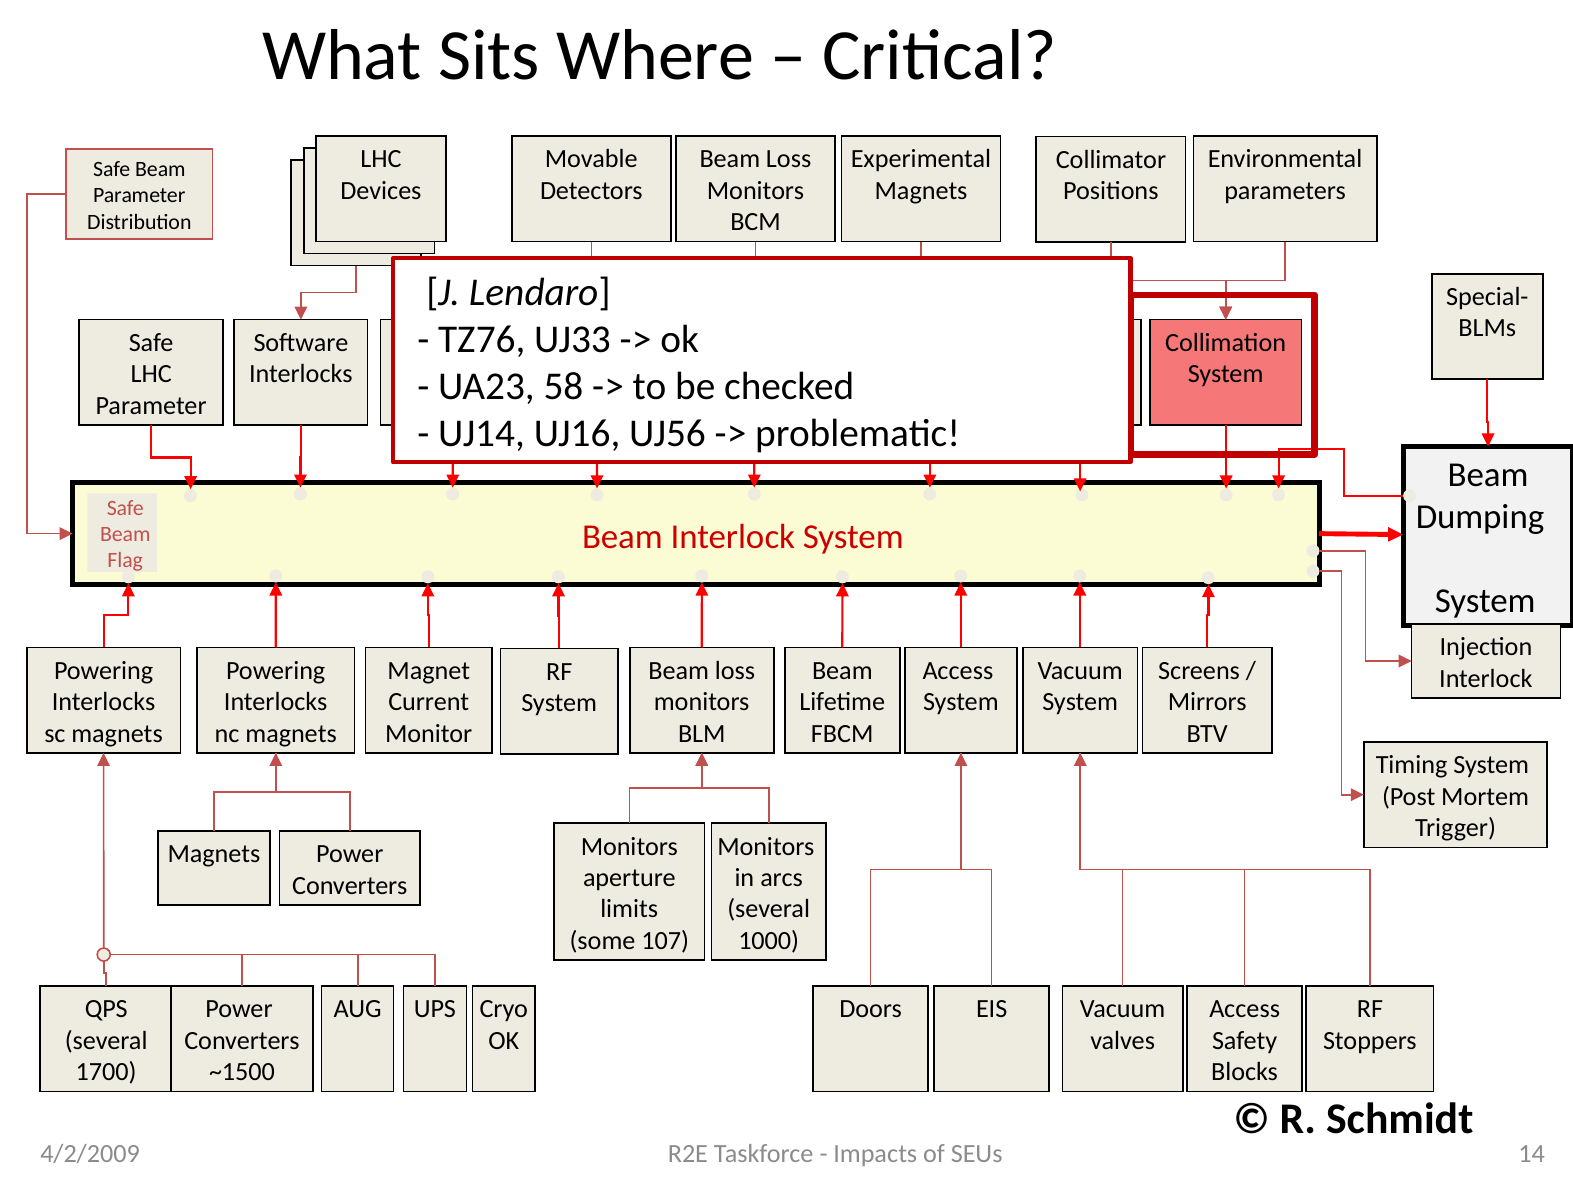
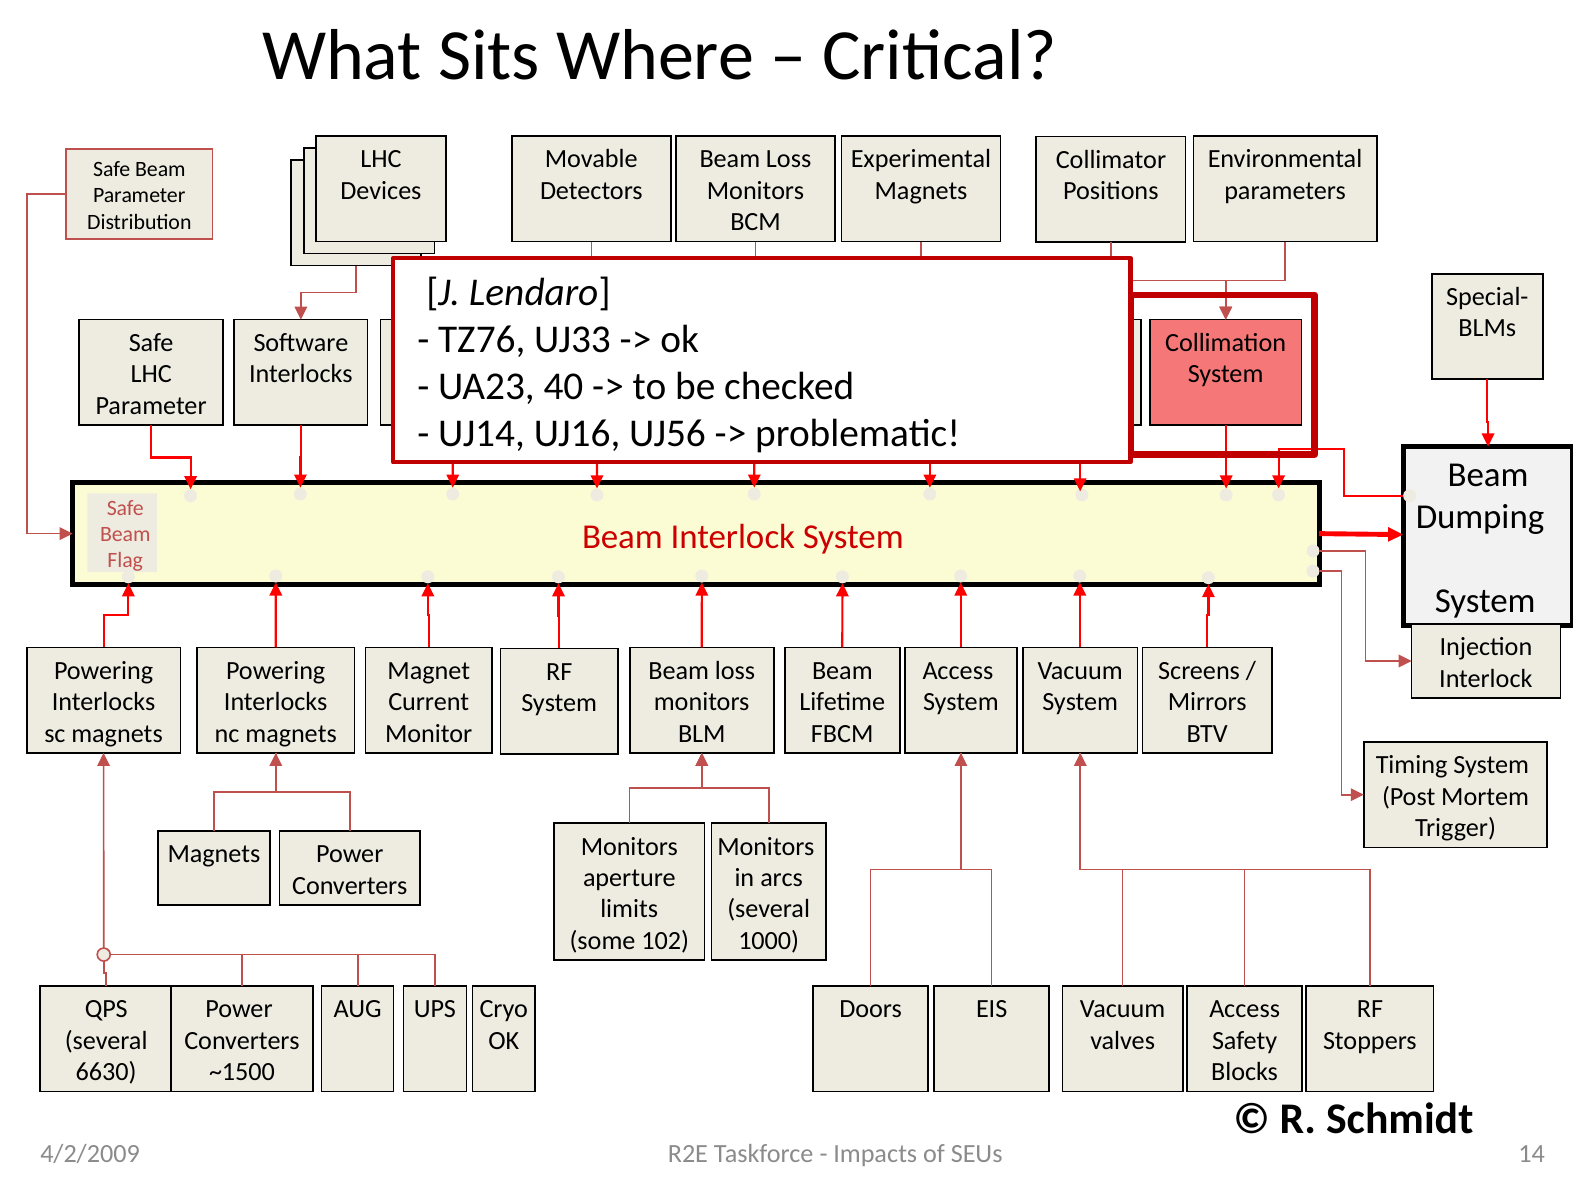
58: 58 -> 40
107: 107 -> 102
1700: 1700 -> 6630
